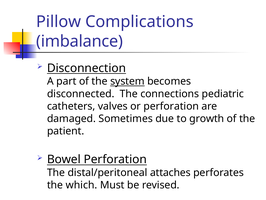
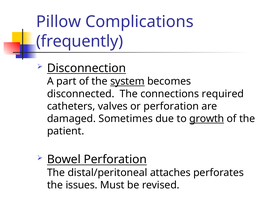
imbalance: imbalance -> frequently
pediatric: pediatric -> required
growth underline: none -> present
which: which -> issues
